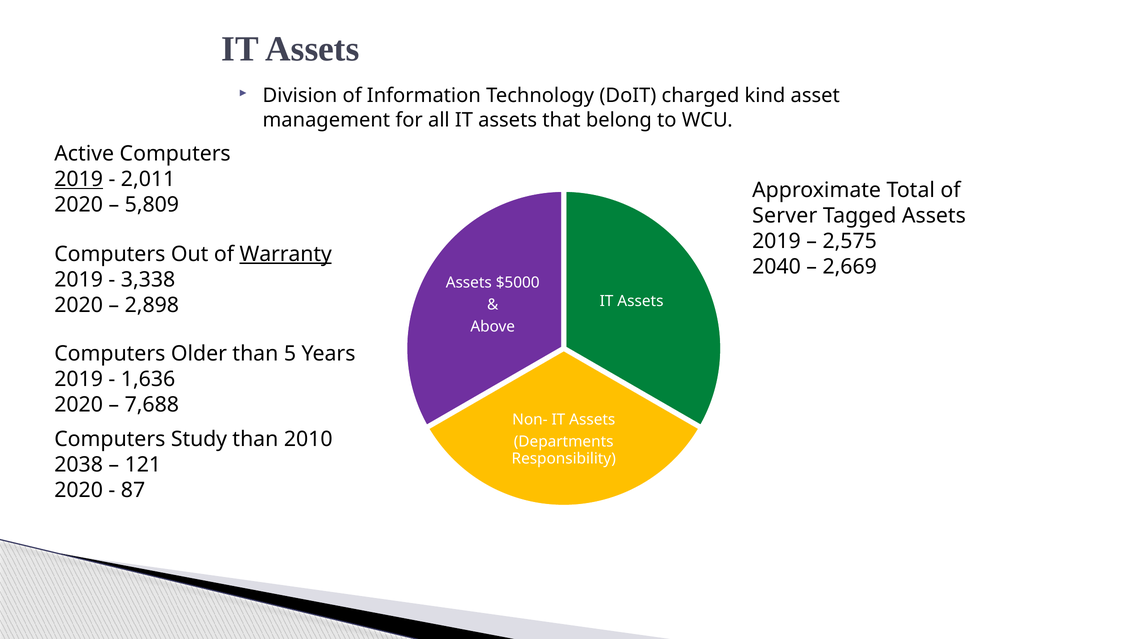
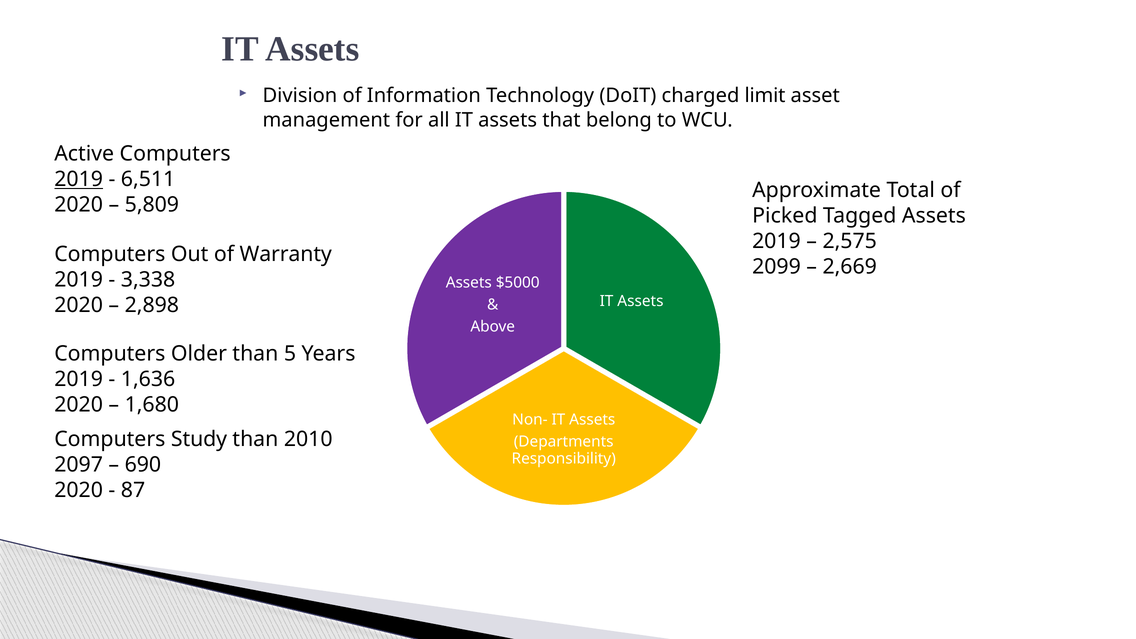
kind: kind -> limit
2,011: 2,011 -> 6,511
Server: Server -> Picked
Warranty underline: present -> none
2040: 2040 -> 2099
7,688: 7,688 -> 1,680
2038: 2038 -> 2097
121: 121 -> 690
